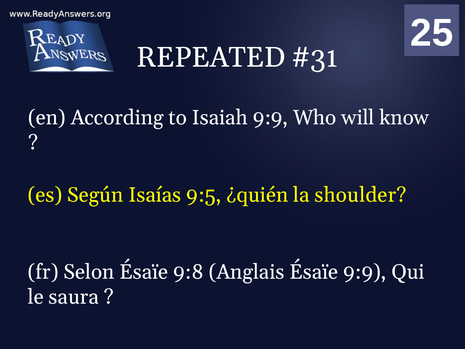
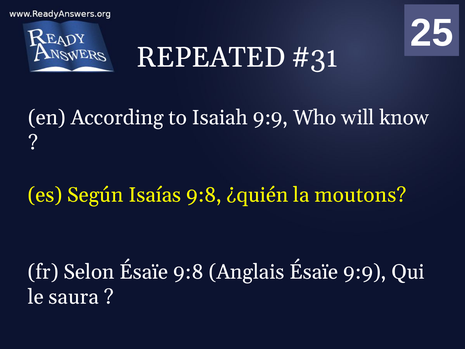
Isaías 9:5: 9:5 -> 9:8
shoulder: shoulder -> moutons
